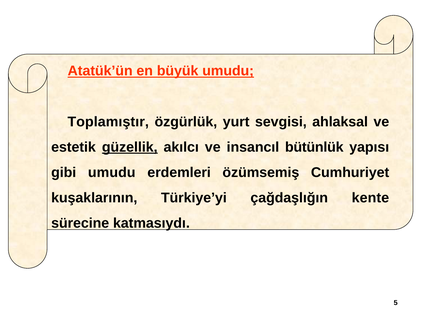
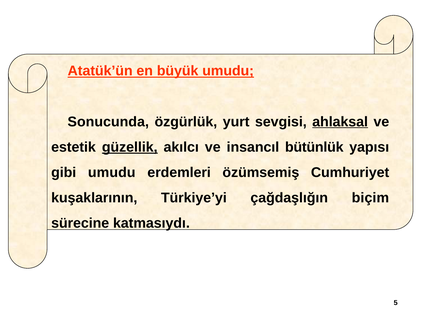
Toplamıştır: Toplamıştır -> Sonucunda
ahlaksal underline: none -> present
kente: kente -> biçim
